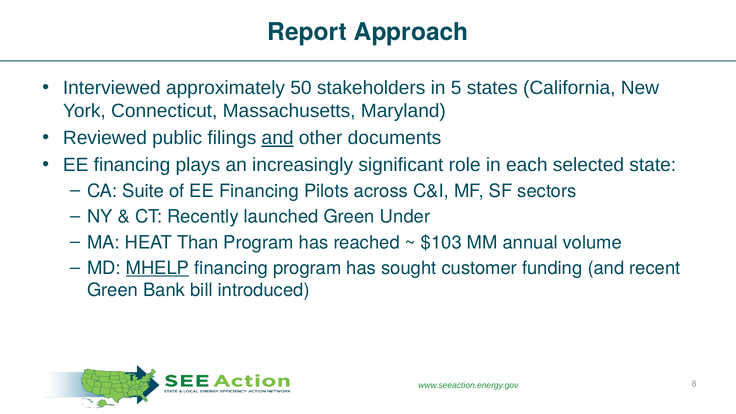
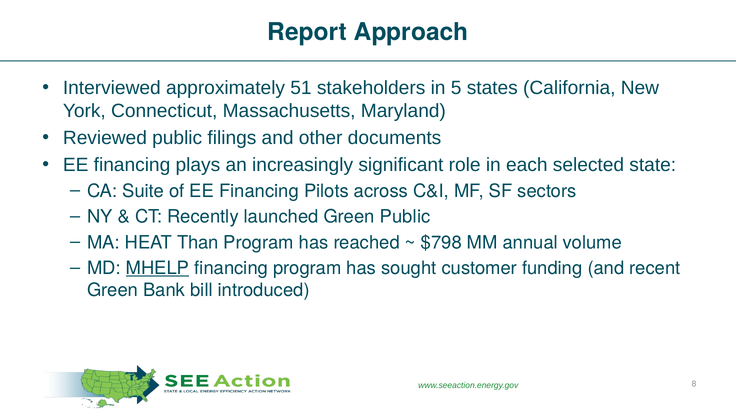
50: 50 -> 51
and at (278, 138) underline: present -> none
Green Under: Under -> Public
$103: $103 -> $798
